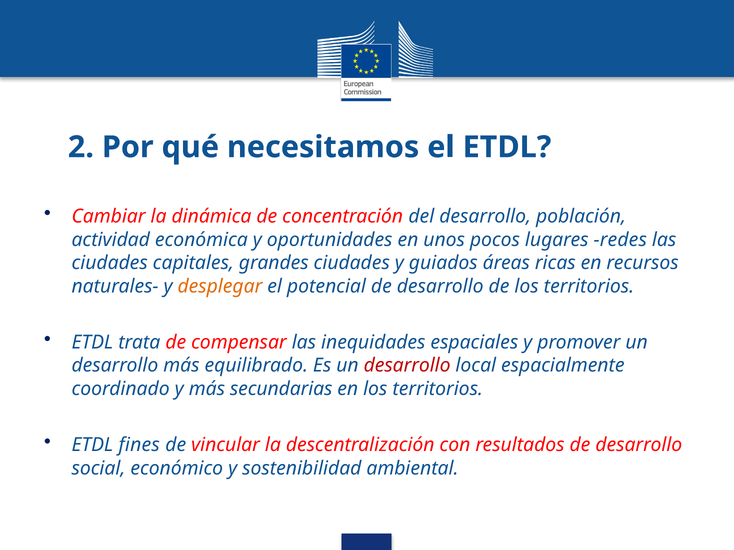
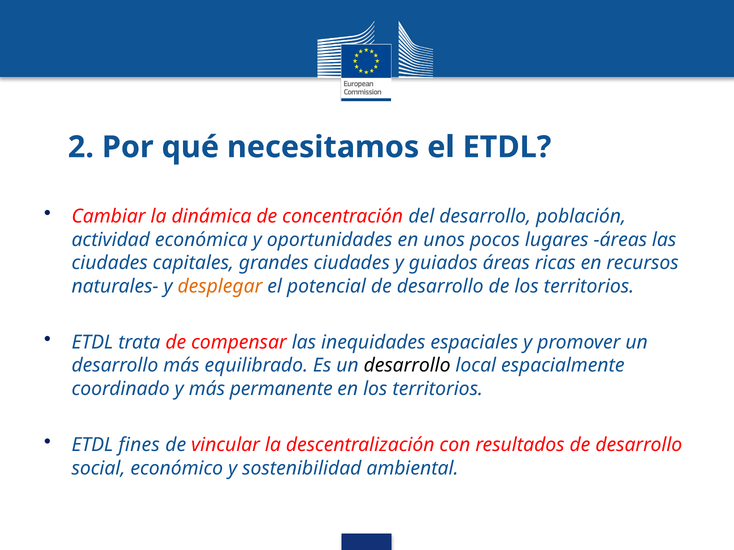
lugares redes: redes -> áreas
desarrollo at (407, 366) colour: red -> black
secundarias: secundarias -> permanente
